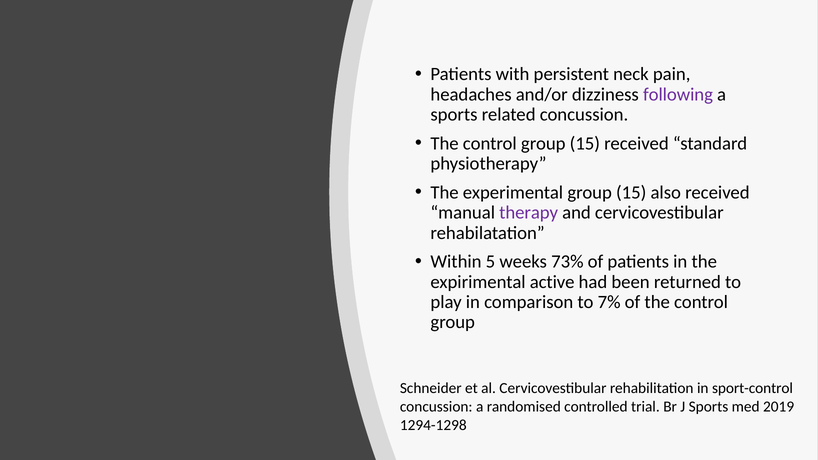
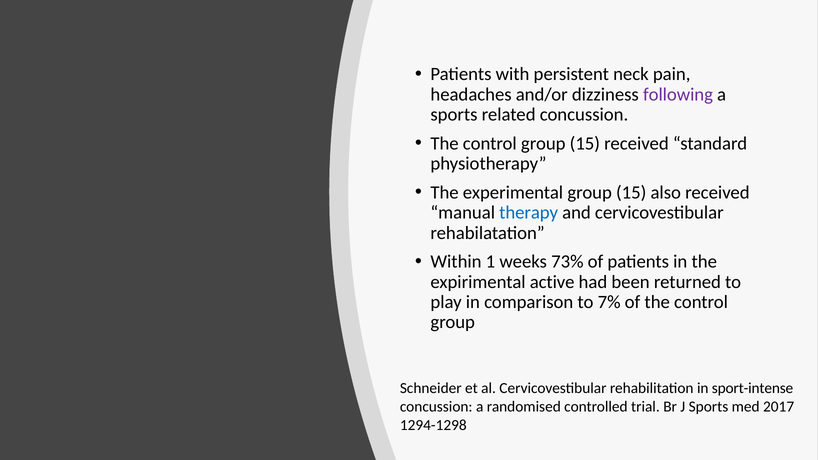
therapy colour: purple -> blue
5: 5 -> 1
sport-control: sport-control -> sport-intense
2019: 2019 -> 2017
